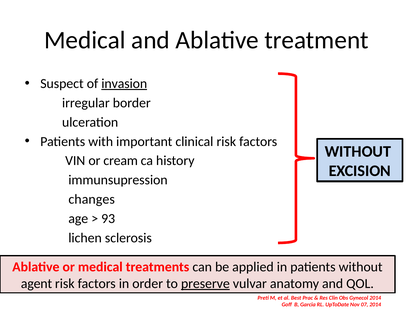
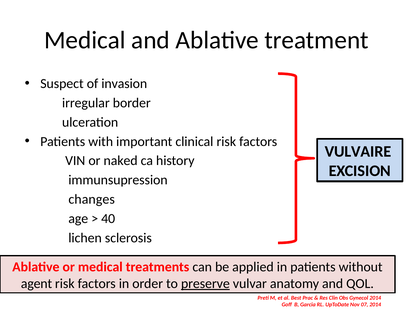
invasion underline: present -> none
WITHOUT at (358, 151): WITHOUT -> VULVAIRE
cream: cream -> naked
93: 93 -> 40
